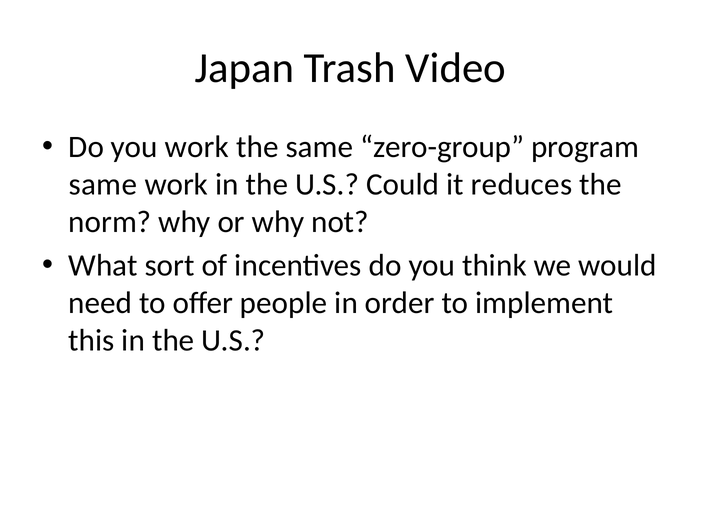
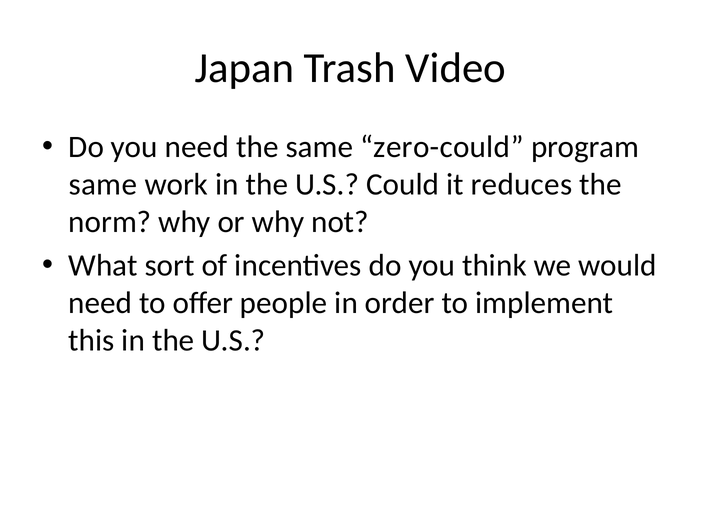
you work: work -> need
zero-group: zero-group -> zero-could
